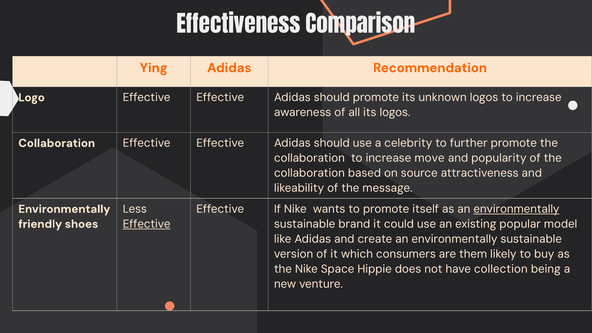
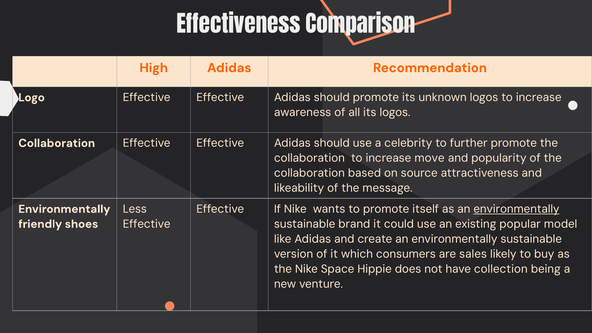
Ying: Ying -> High
Effective at (147, 224) underline: present -> none
them: them -> sales
